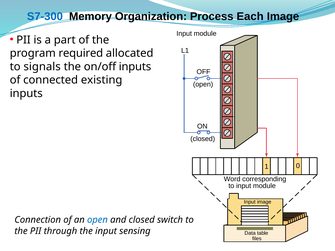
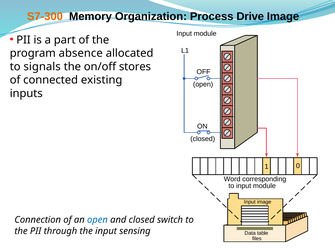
S7-300 colour: blue -> orange
Each: Each -> Drive
required: required -> absence
on/off inputs: inputs -> stores
